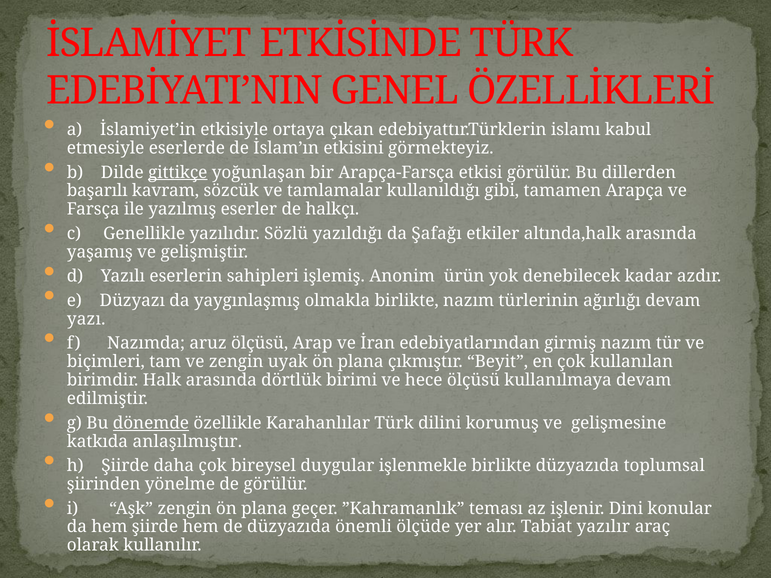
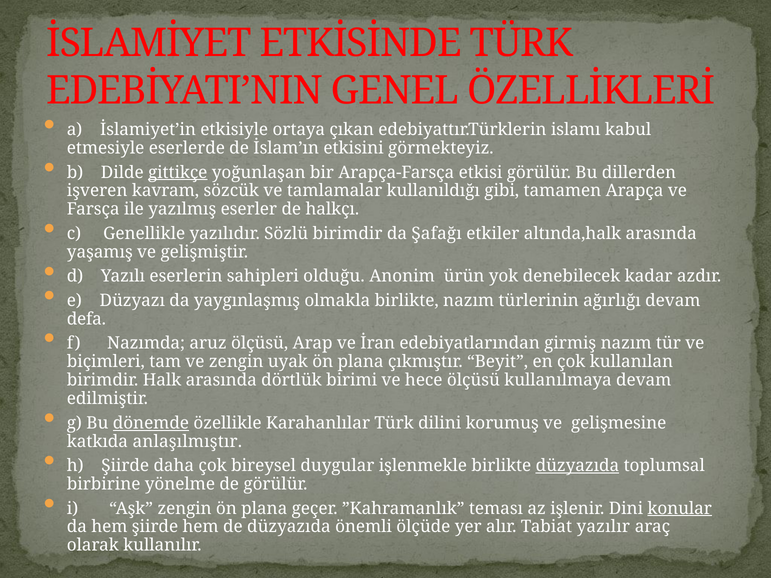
başarılı: başarılı -> işveren
Sözlü yazıldığı: yazıldığı -> birimdir
işlemiş: işlemiş -> olduğu
yazı: yazı -> defa
düzyazıda at (577, 466) underline: none -> present
şiirinden: şiirinden -> birbirine
konular underline: none -> present
